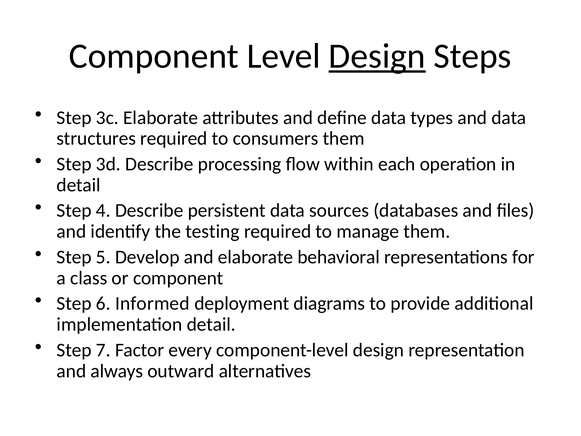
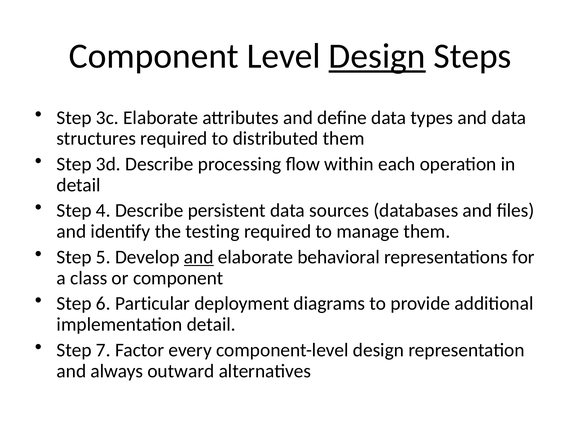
consumers: consumers -> distributed
and at (199, 257) underline: none -> present
Informed: Informed -> Particular
